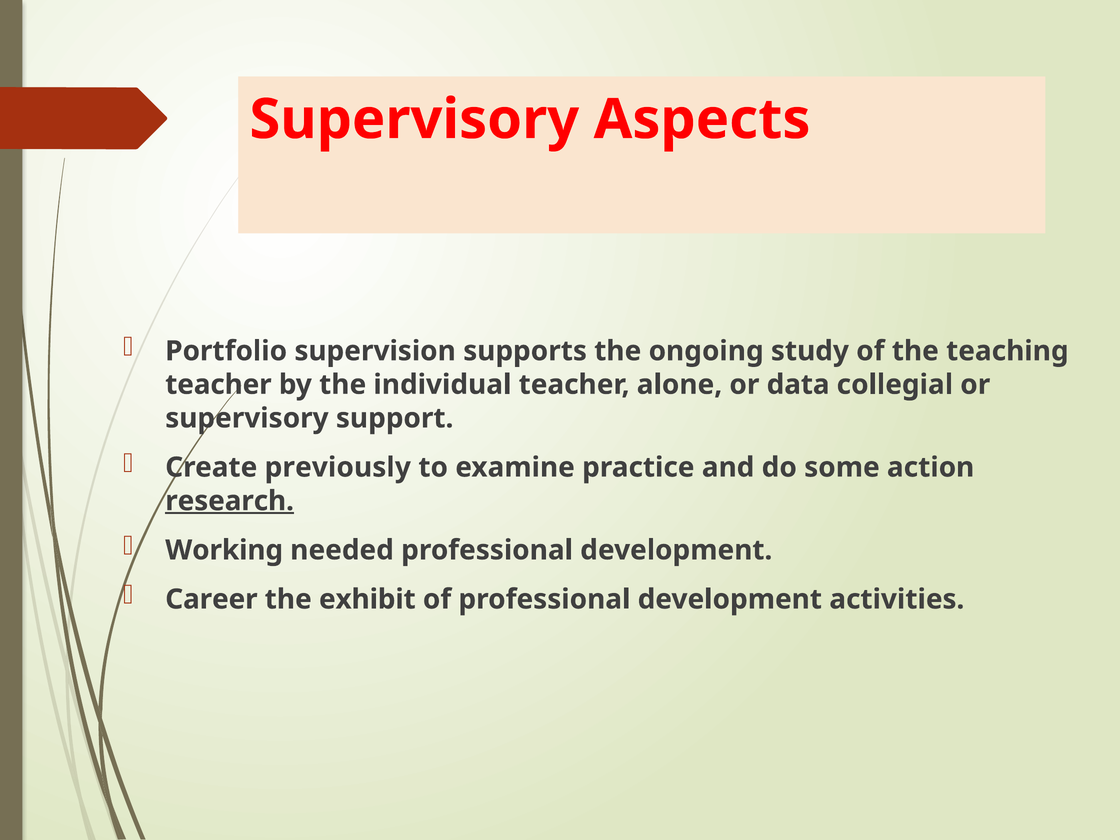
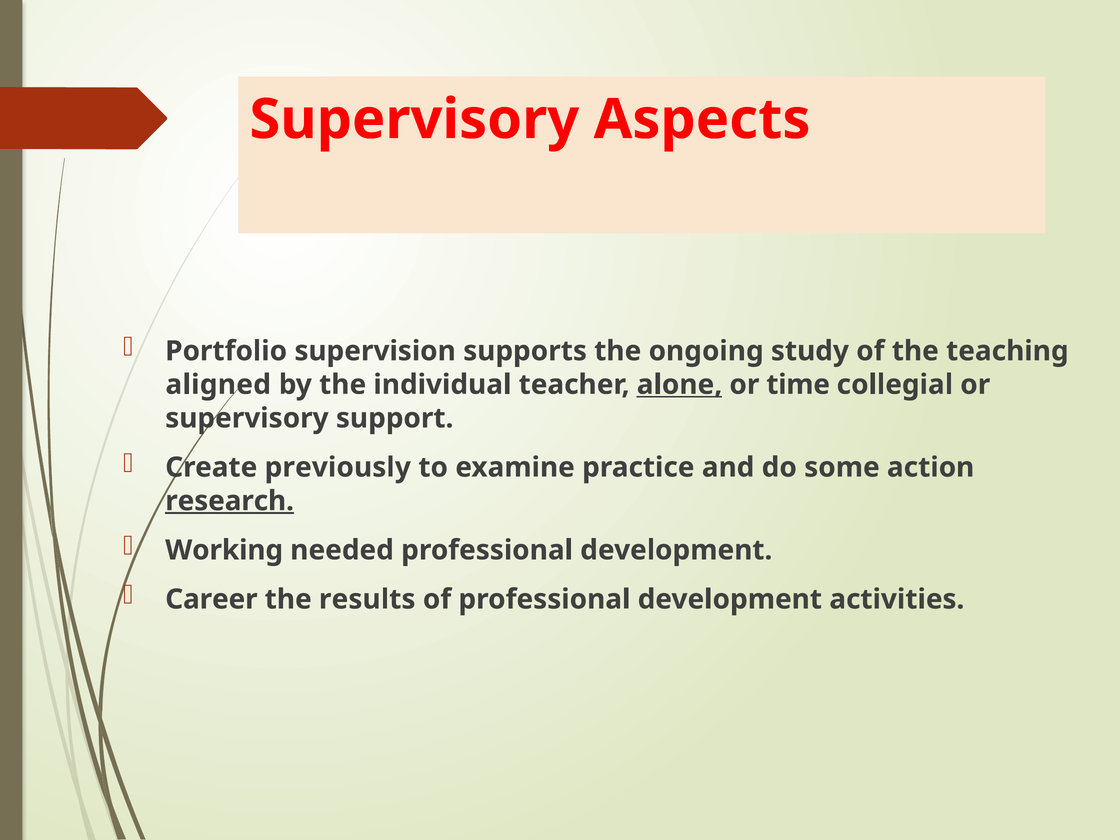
teacher at (218, 385): teacher -> aligned
alone underline: none -> present
data: data -> time
exhibit: exhibit -> results
